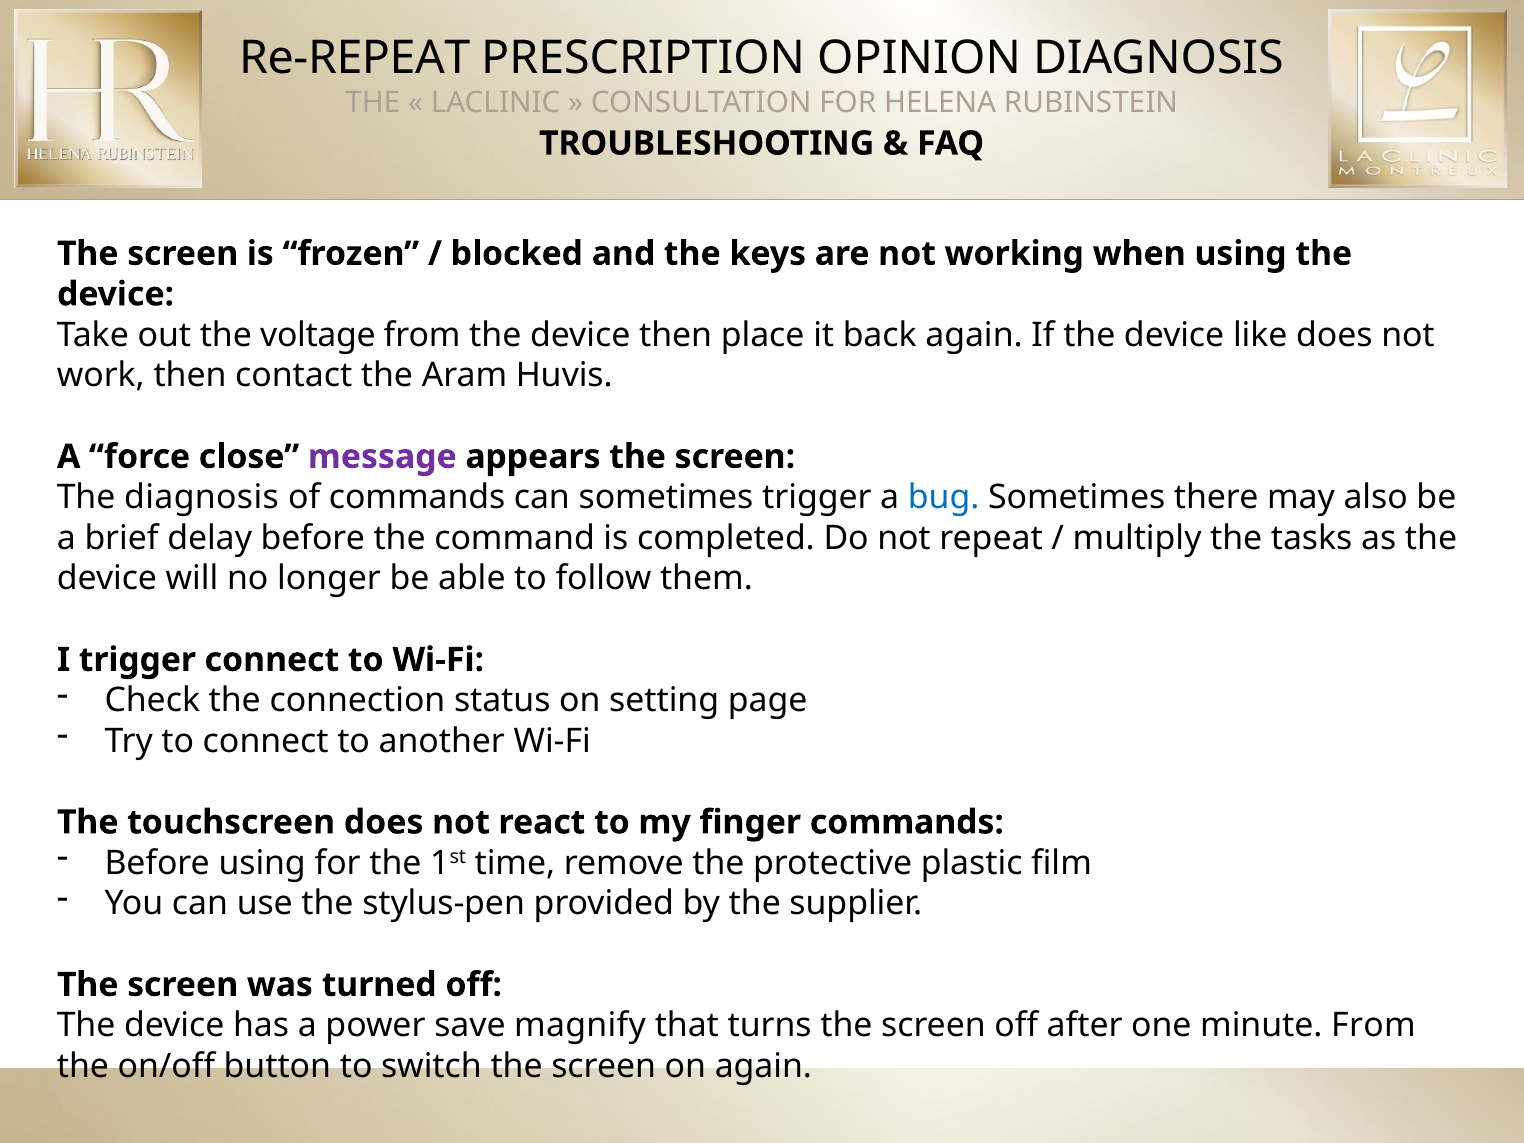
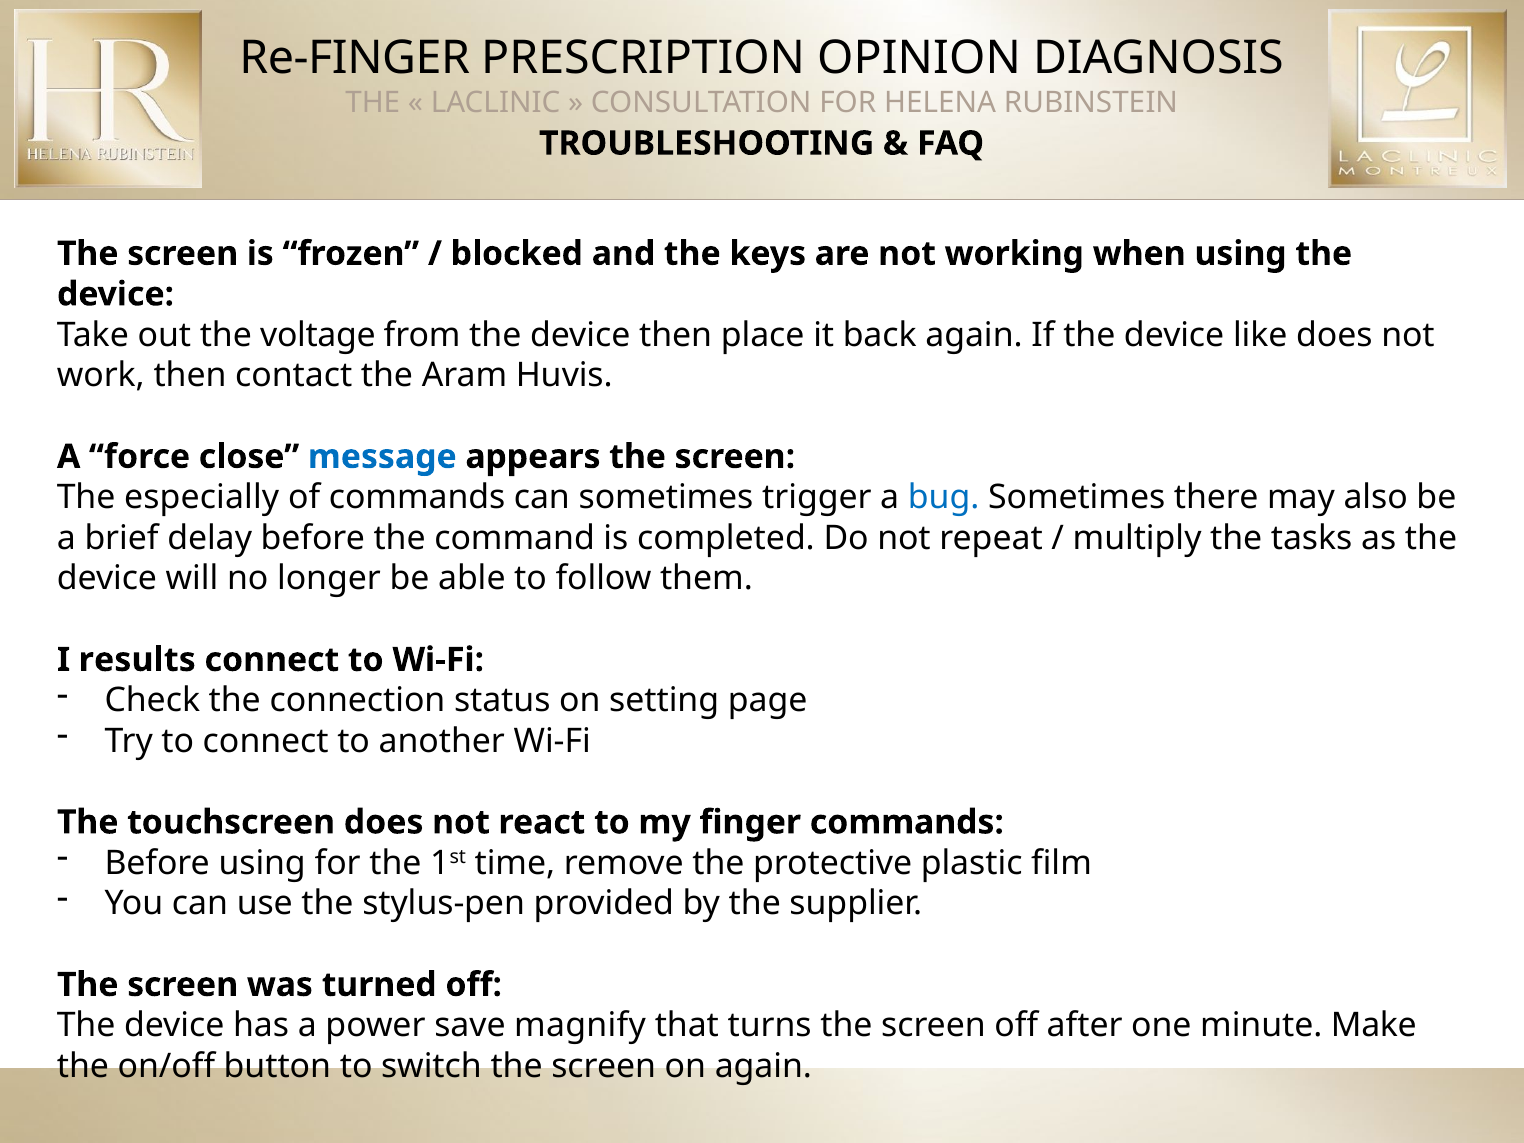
Re-REPEAT: Re-REPEAT -> Re-FINGER
message colour: purple -> blue
The diagnosis: diagnosis -> especially
I trigger: trigger -> results
minute From: From -> Make
